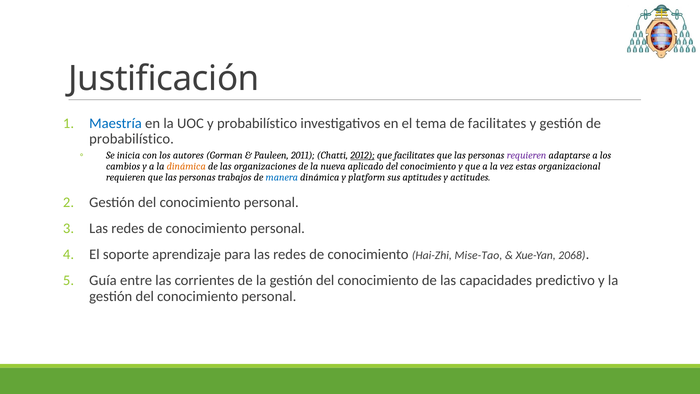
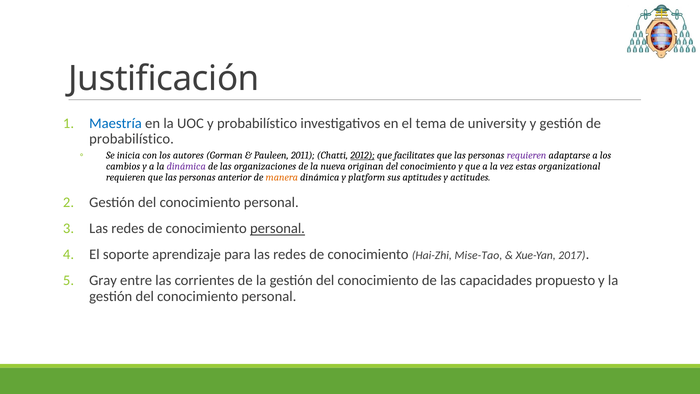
de facilitates: facilitates -> university
dinámica at (186, 166) colour: orange -> purple
aplicado: aplicado -> originan
organizacional: organizacional -> organizational
trabajos: trabajos -> anterior
manera colour: blue -> orange
personal at (277, 228) underline: none -> present
2068: 2068 -> 2017
Guía: Guía -> Gray
predictivo: predictivo -> propuesto
